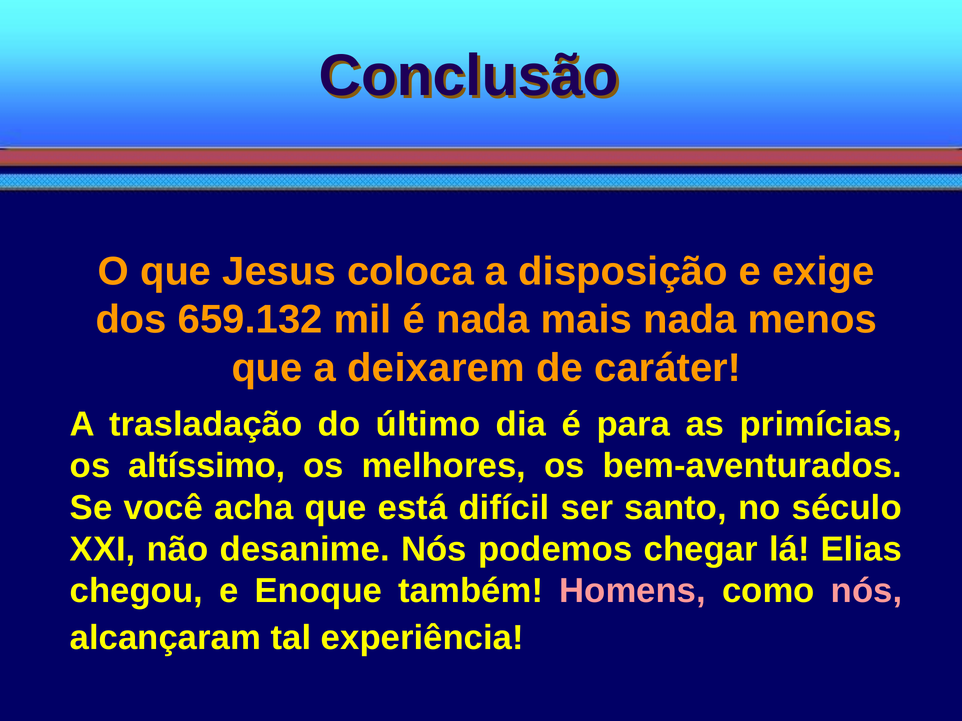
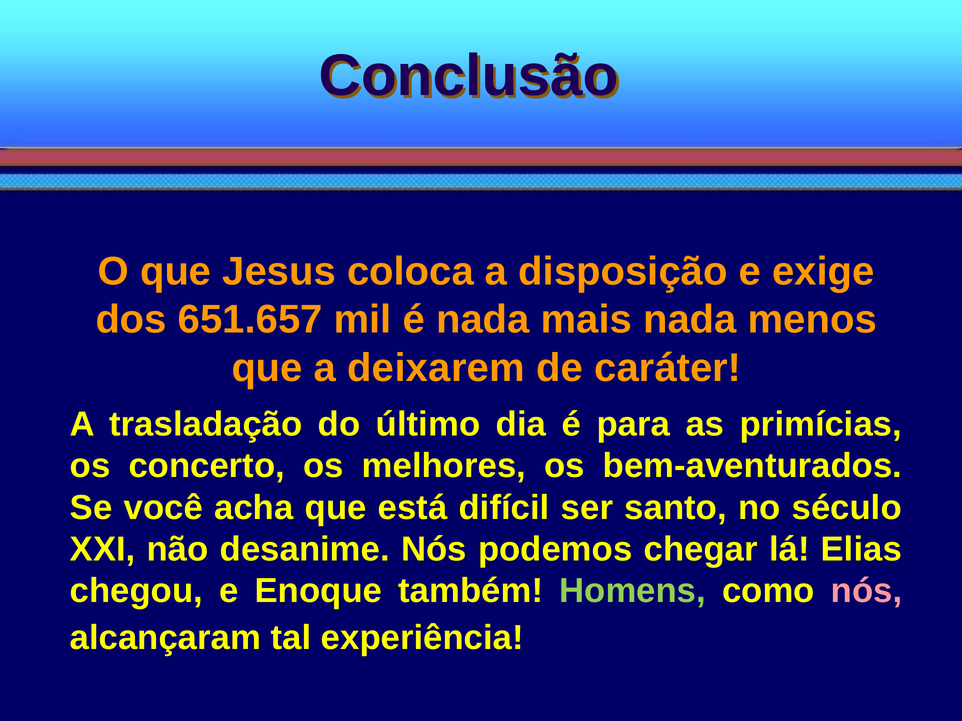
659.132: 659.132 -> 651.657
altíssimo: altíssimo -> concerto
Homens colour: pink -> light green
